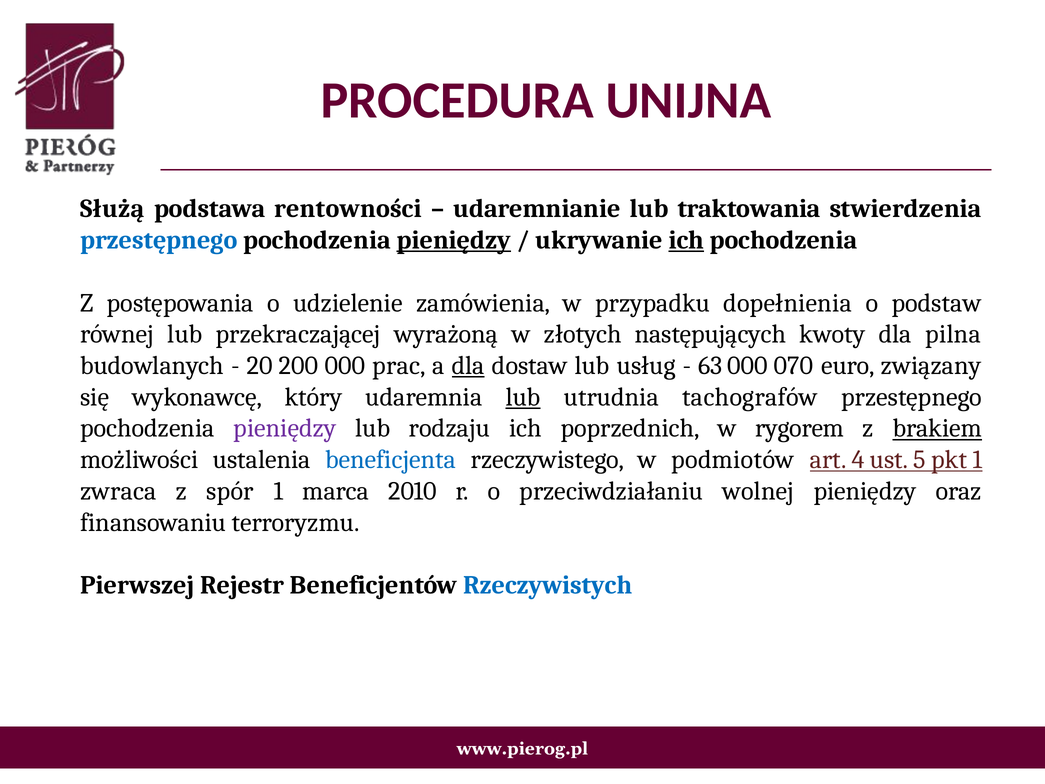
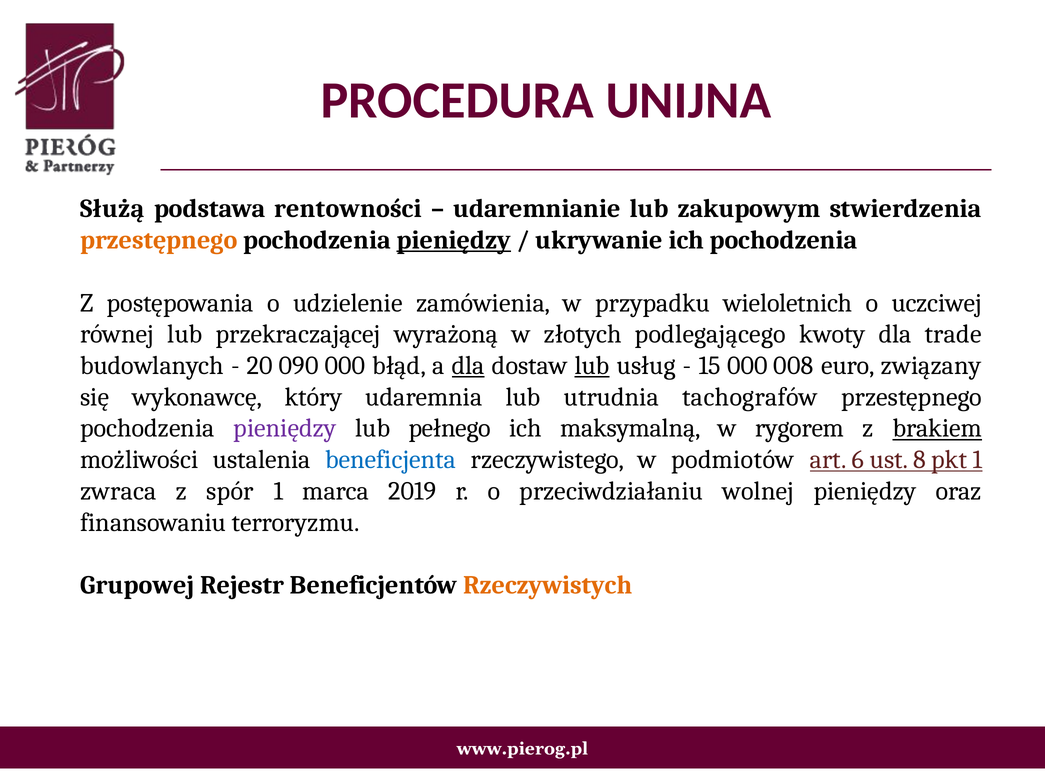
traktowania: traktowania -> zakupowym
przestępnego at (159, 240) colour: blue -> orange
ich at (686, 240) underline: present -> none
dopełnienia: dopełnienia -> wieloletnich
podstaw: podstaw -> uczciwej
następujących: następujących -> podlegającego
pilna: pilna -> trade
200: 200 -> 090
prac: prac -> błąd
lub at (592, 365) underline: none -> present
63: 63 -> 15
070: 070 -> 008
lub at (523, 397) underline: present -> none
rodzaju: rodzaju -> pełnego
poprzednich: poprzednich -> maksymalną
4: 4 -> 6
5: 5 -> 8
2010: 2010 -> 2019
Pierwszej: Pierwszej -> Grupowej
Rzeczywistych colour: blue -> orange
